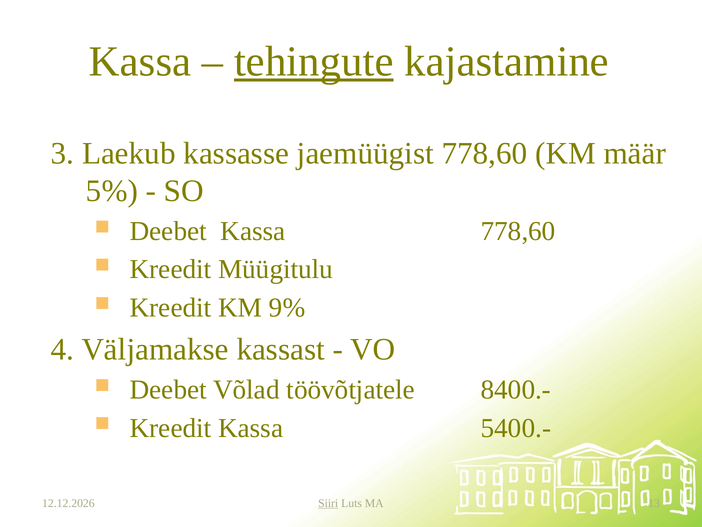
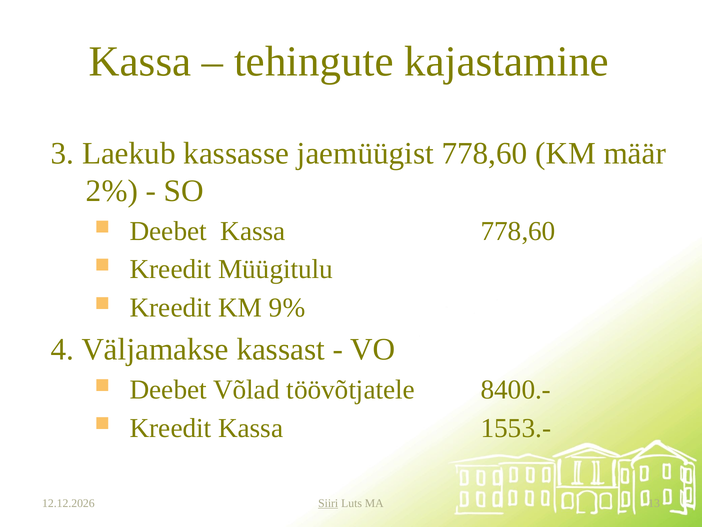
tehingute underline: present -> none
5%: 5% -> 2%
5400.-: 5400.- -> 1553.-
